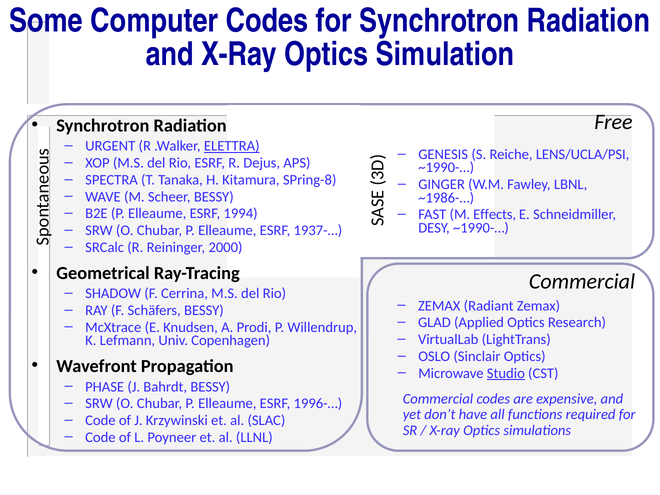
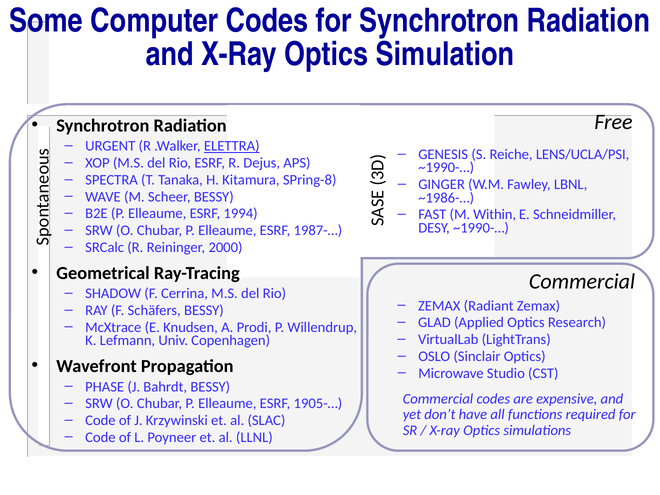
Effects: Effects -> Within
1937-…: 1937-… -> 1987-…
Studio underline: present -> none
1996-…: 1996-… -> 1905-…
